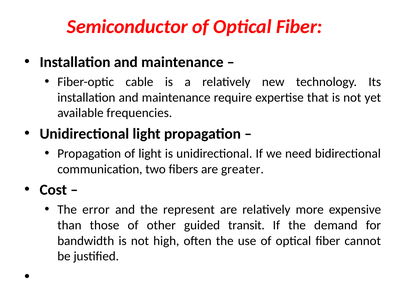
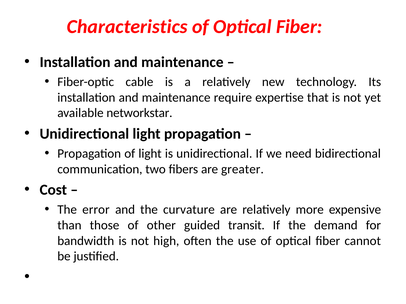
Semiconductor: Semiconductor -> Characteristics
frequencies: frequencies -> networkstar
represent: represent -> curvature
